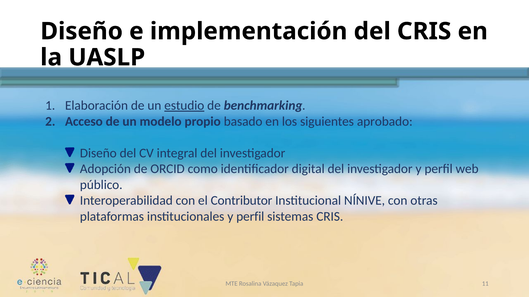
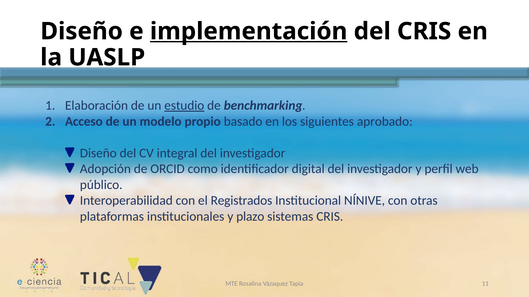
implementación underline: none -> present
Contributor: Contributor -> Registrados
institucionales y perfil: perfil -> plazo
